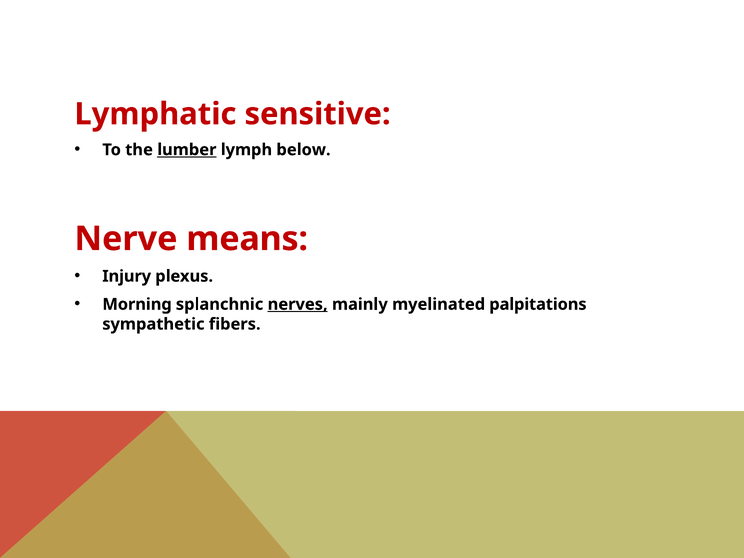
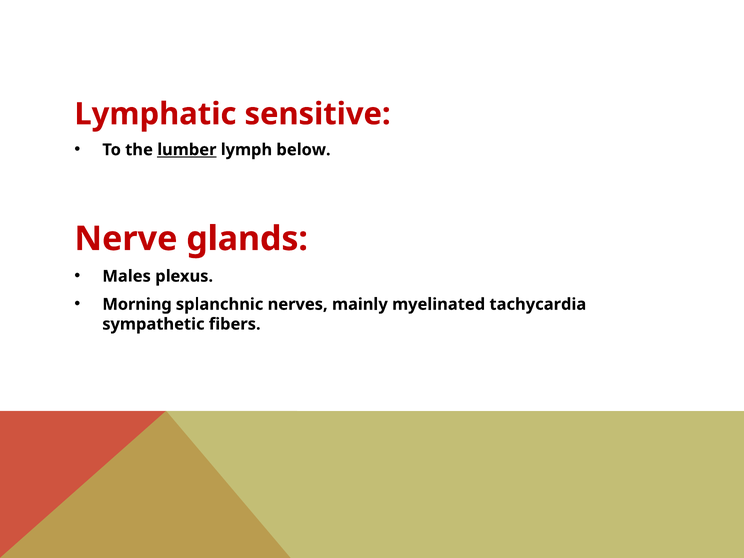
means: means -> glands
Injury: Injury -> Males
nerves underline: present -> none
palpitations: palpitations -> tachycardia
